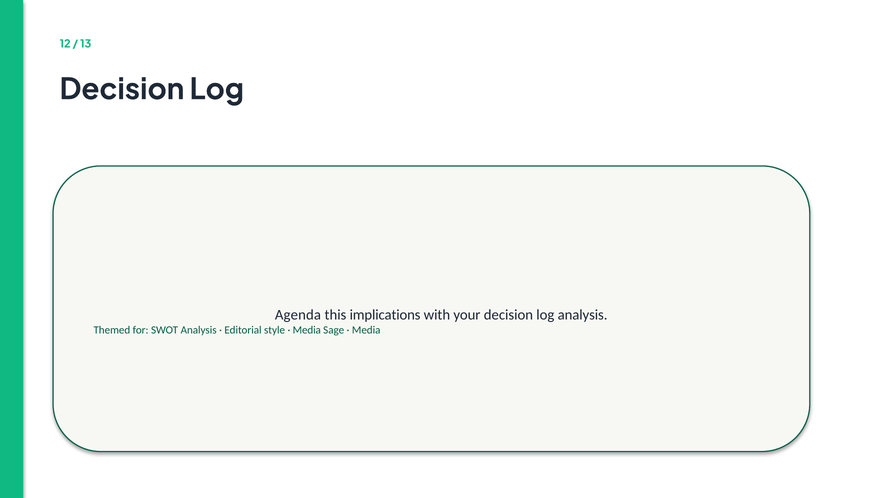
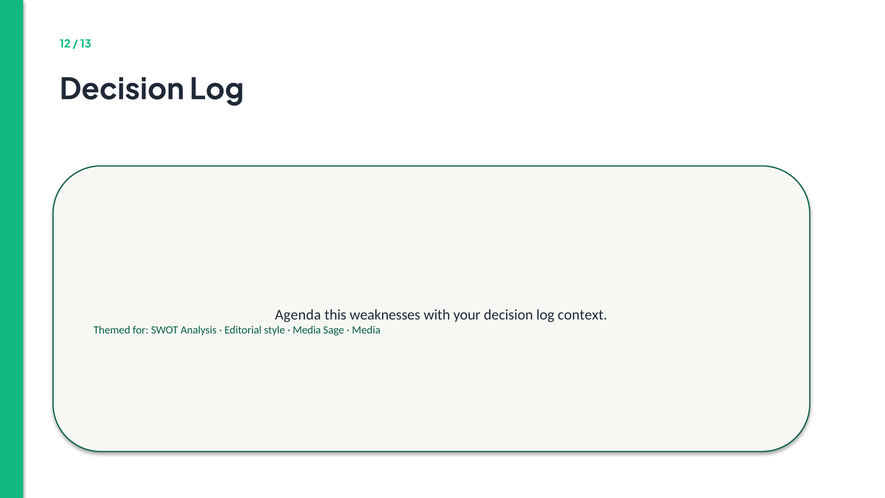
implications: implications -> weaknesses
log analysis: analysis -> context
